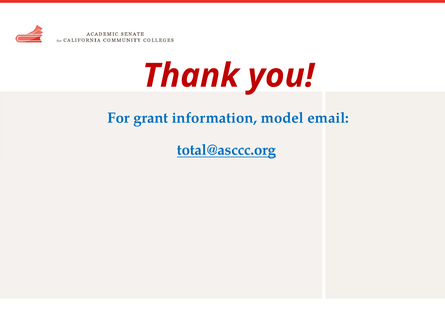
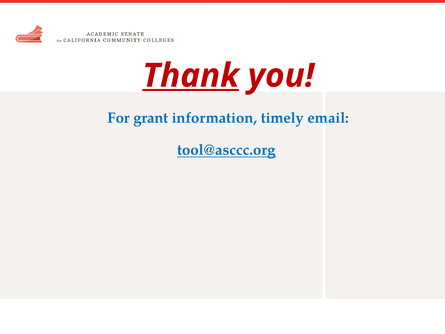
Thank underline: none -> present
model: model -> timely
total@asccc.org: total@asccc.org -> tool@asccc.org
